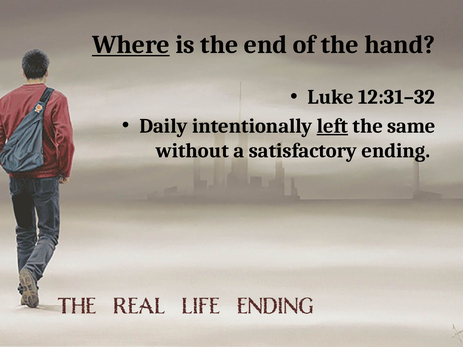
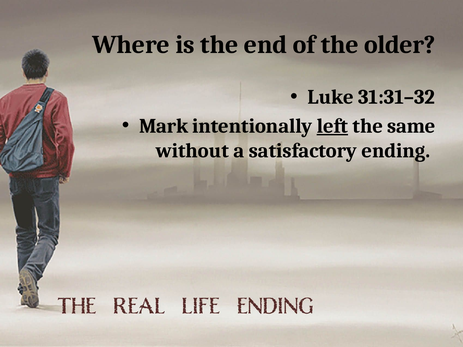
Where underline: present -> none
hand: hand -> older
12:31–32: 12:31–32 -> 31:31–32
Daily: Daily -> Mark
